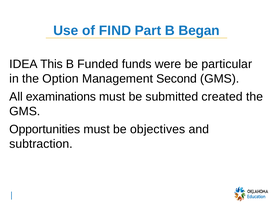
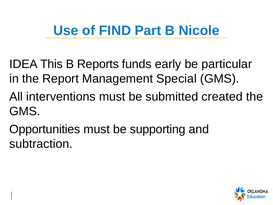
Began: Began -> Nicole
Funded: Funded -> Reports
were: were -> early
Option: Option -> Report
Second: Second -> Special
examinations: examinations -> interventions
objectives: objectives -> supporting
